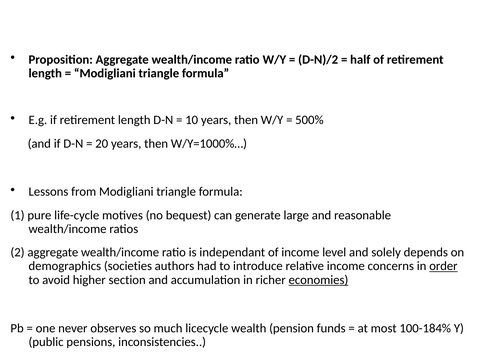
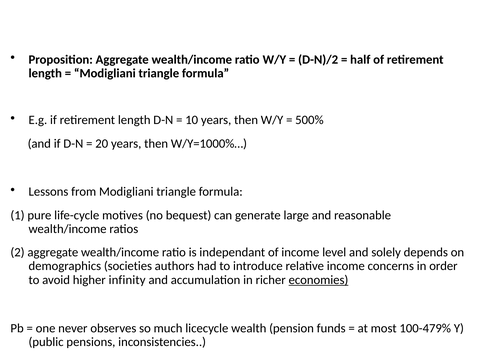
order underline: present -> none
section: section -> infinity
100-184%: 100-184% -> 100-479%
